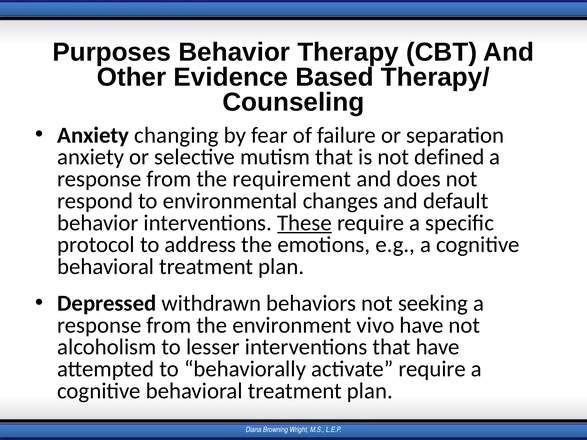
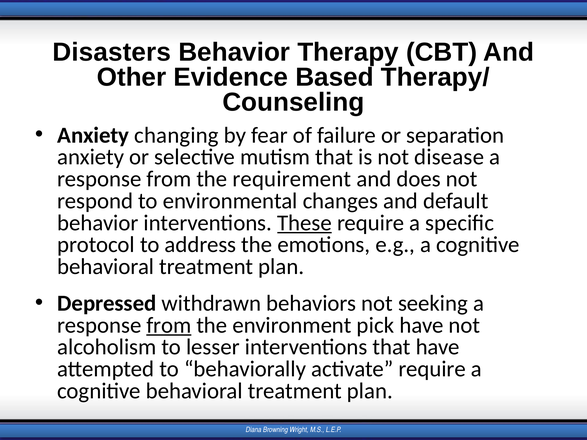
Purposes: Purposes -> Disasters
defined: defined -> disease
from at (169, 325) underline: none -> present
vivo: vivo -> pick
